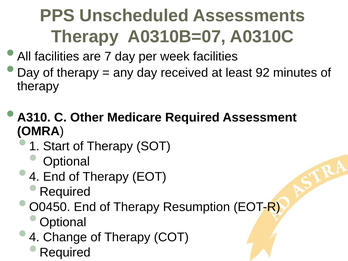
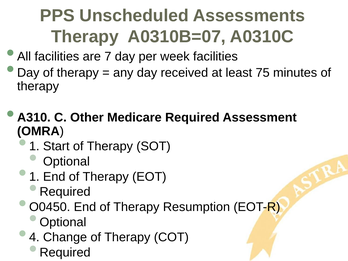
92: 92 -> 75
4 at (34, 177): 4 -> 1
